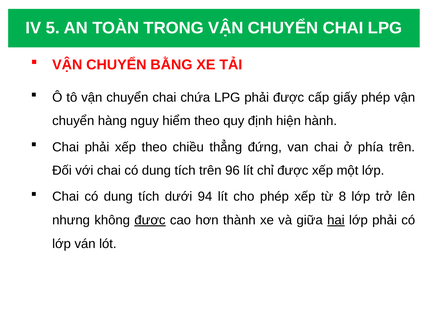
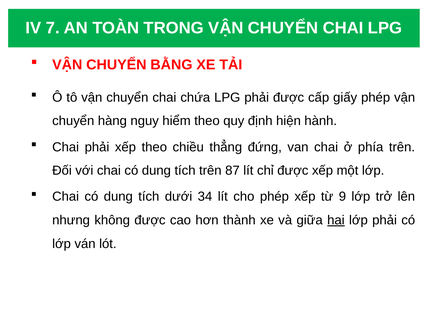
5: 5 -> 7
96: 96 -> 87
94: 94 -> 34
8: 8 -> 9
được at (150, 220) underline: present -> none
